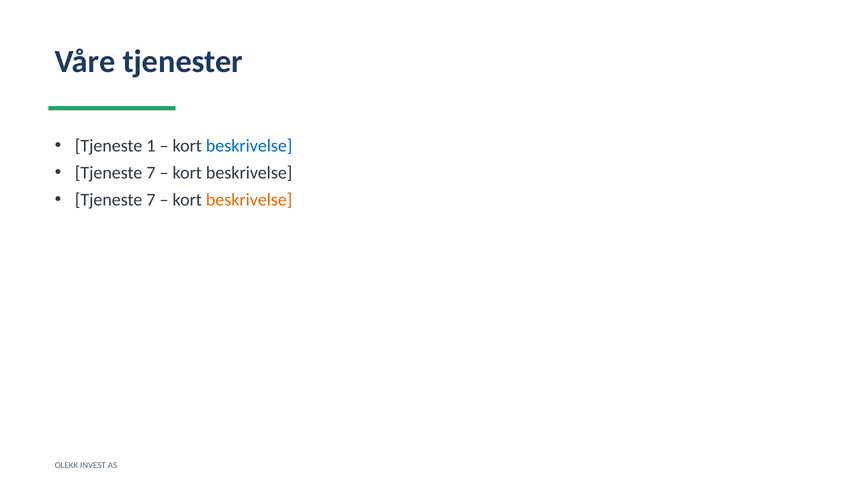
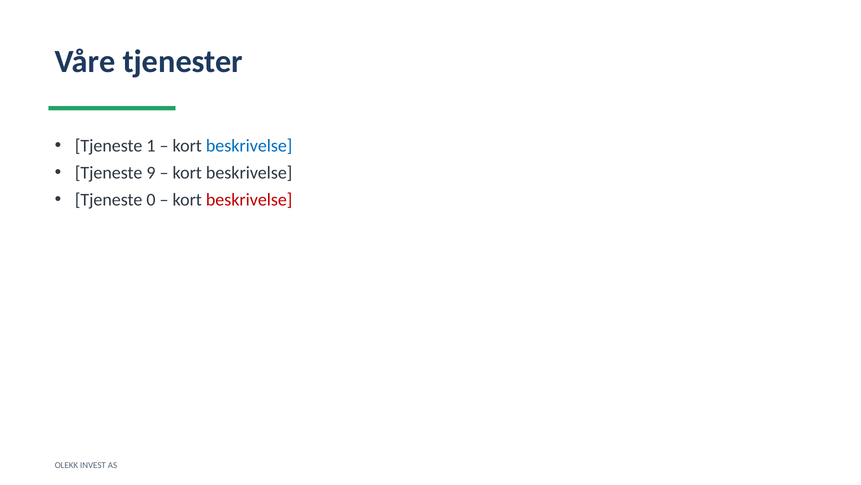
7 at (151, 173): 7 -> 9
7 at (151, 200): 7 -> 0
beskrivelse at (249, 200) colour: orange -> red
